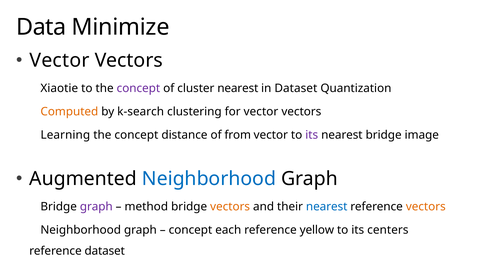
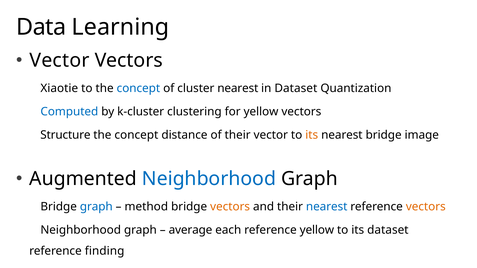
Minimize: Minimize -> Learning
concept at (138, 88) colour: purple -> blue
Computed colour: orange -> blue
k-search: k-search -> k-cluster
for vector: vector -> yellow
Learning: Learning -> Structure
of from: from -> their
its at (312, 135) colour: purple -> orange
graph at (96, 207) colour: purple -> blue
concept at (190, 230): concept -> average
its centers: centers -> dataset
reference dataset: dataset -> finding
